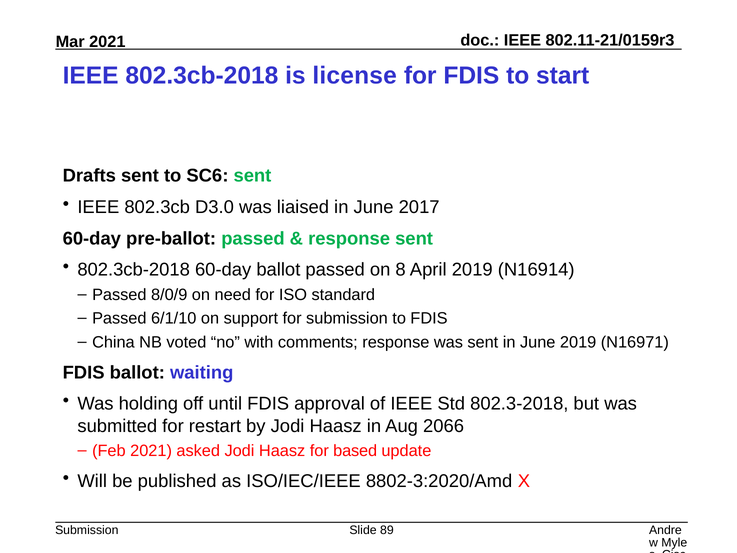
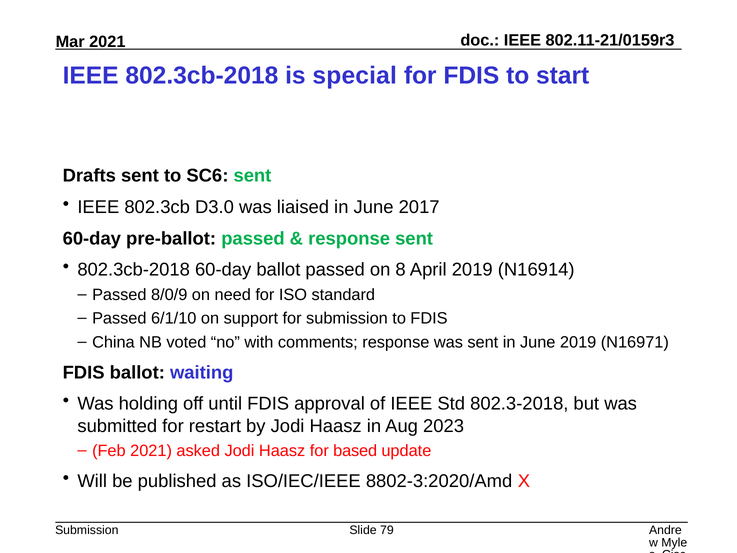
license: license -> special
2066: 2066 -> 2023
89: 89 -> 79
